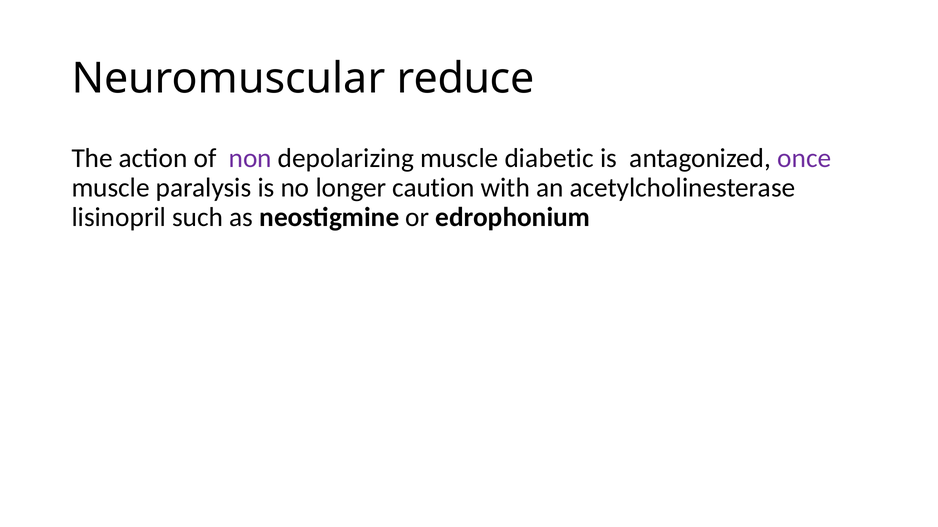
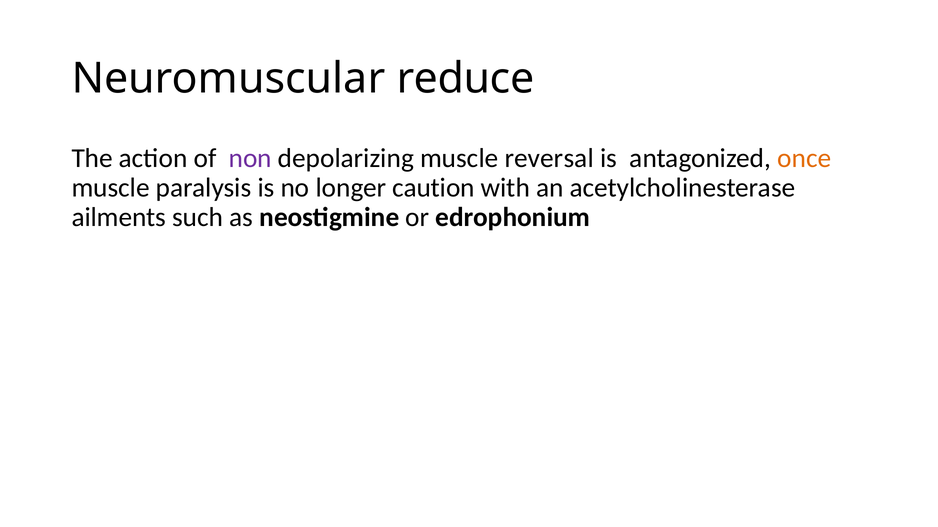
diabetic: diabetic -> reversal
once colour: purple -> orange
lisinopril: lisinopril -> ailments
